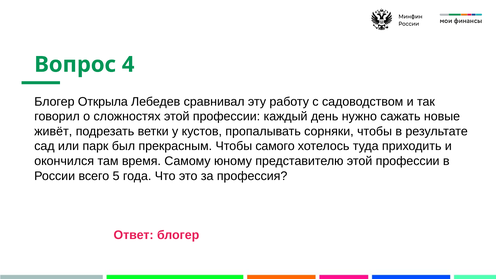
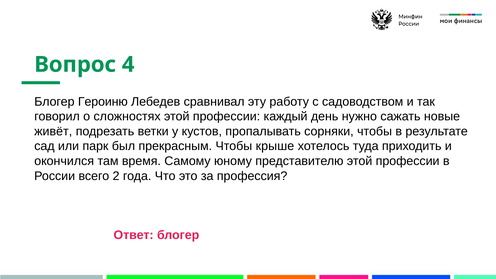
Открыла: Открыла -> Героиню
самого: самого -> крыше
5: 5 -> 2
